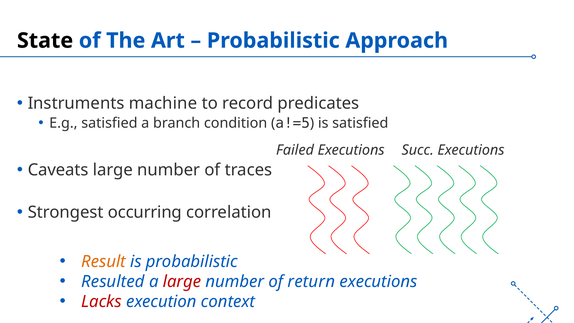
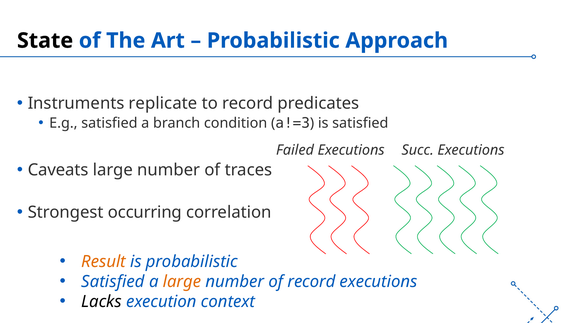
machine: machine -> replicate
a!=5: a!=5 -> a!=3
Resulted at (113, 281): Resulted -> Satisfied
large at (182, 281) colour: red -> orange
of return: return -> record
Lacks colour: red -> black
